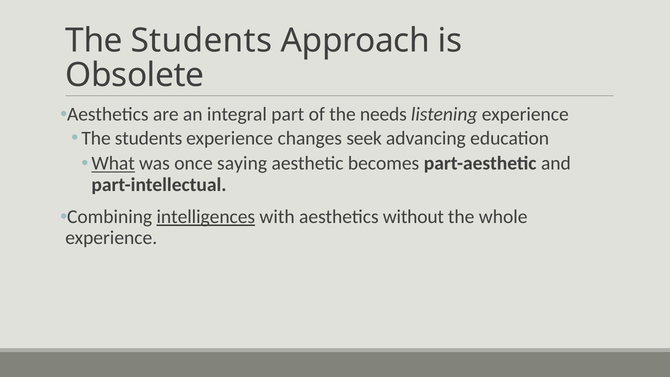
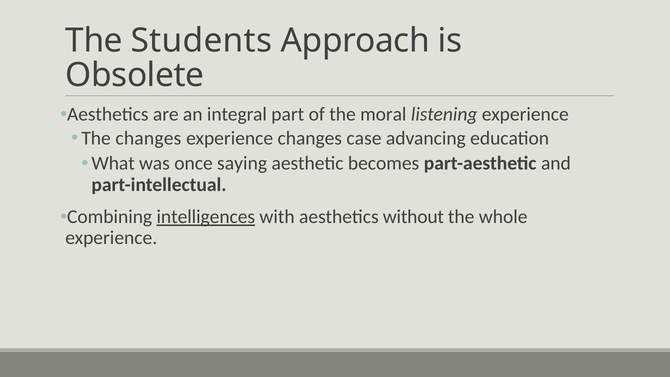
needs: needs -> moral
students at (149, 138): students -> changes
seek: seek -> case
What underline: present -> none
